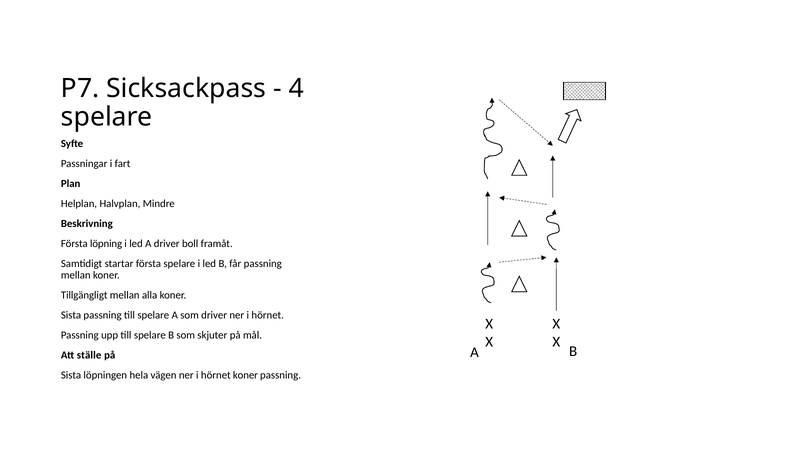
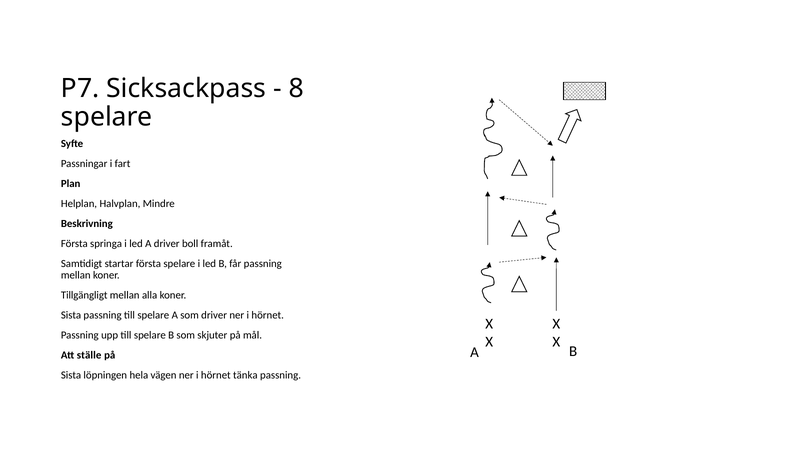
4: 4 -> 8
löpning: löpning -> springa
hörnet koner: koner -> tänka
